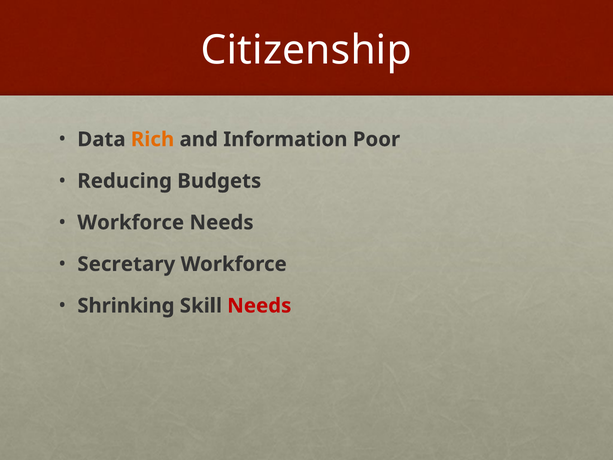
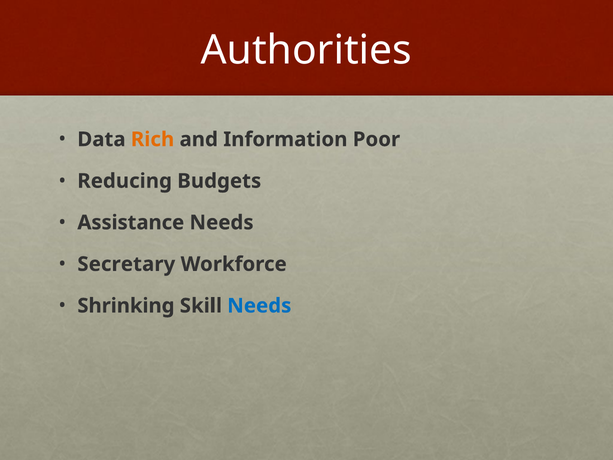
Citizenship: Citizenship -> Authorities
Workforce at (131, 222): Workforce -> Assistance
Needs at (259, 306) colour: red -> blue
